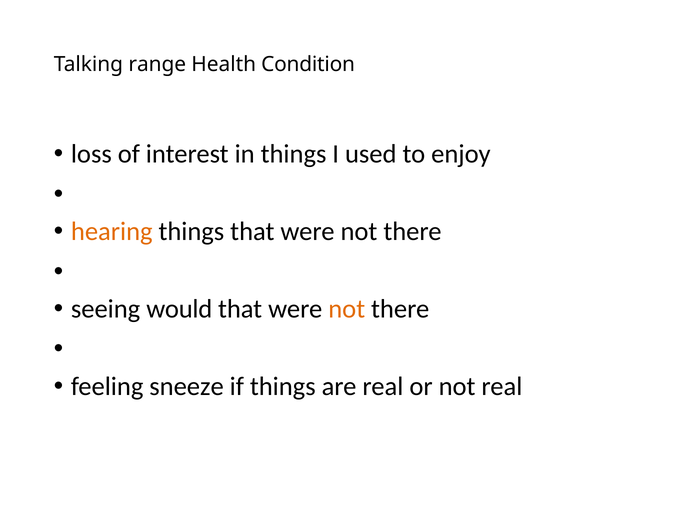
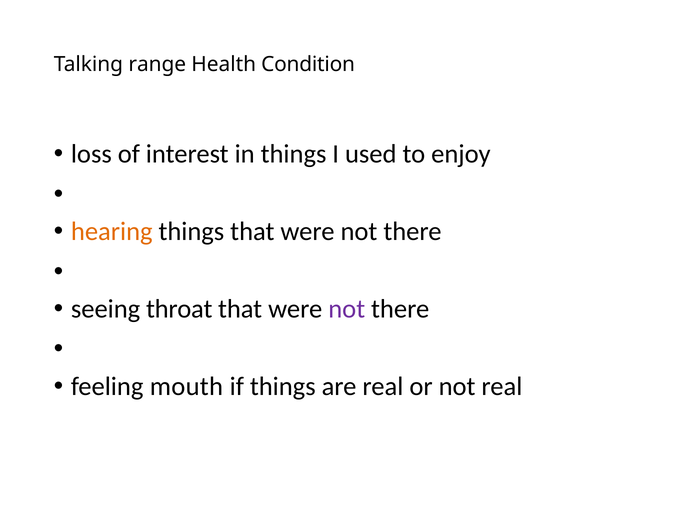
would: would -> throat
not at (347, 309) colour: orange -> purple
sneeze: sneeze -> mouth
